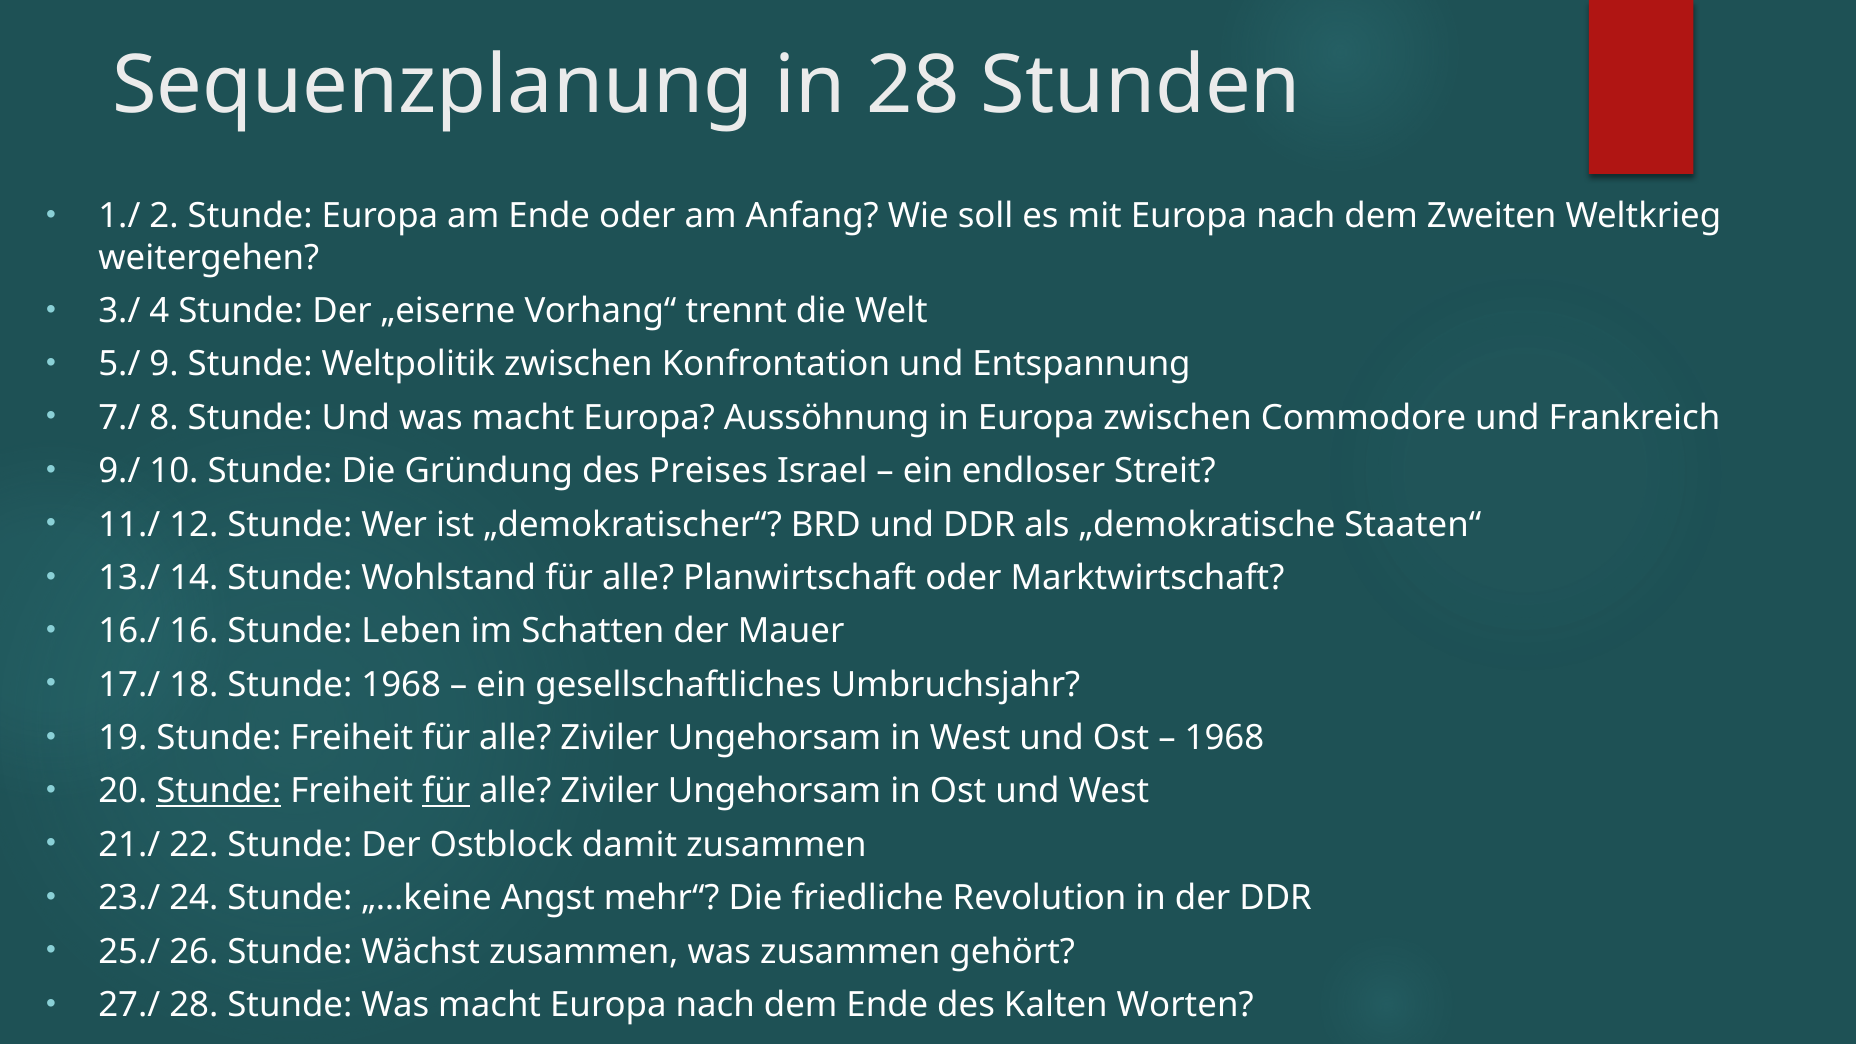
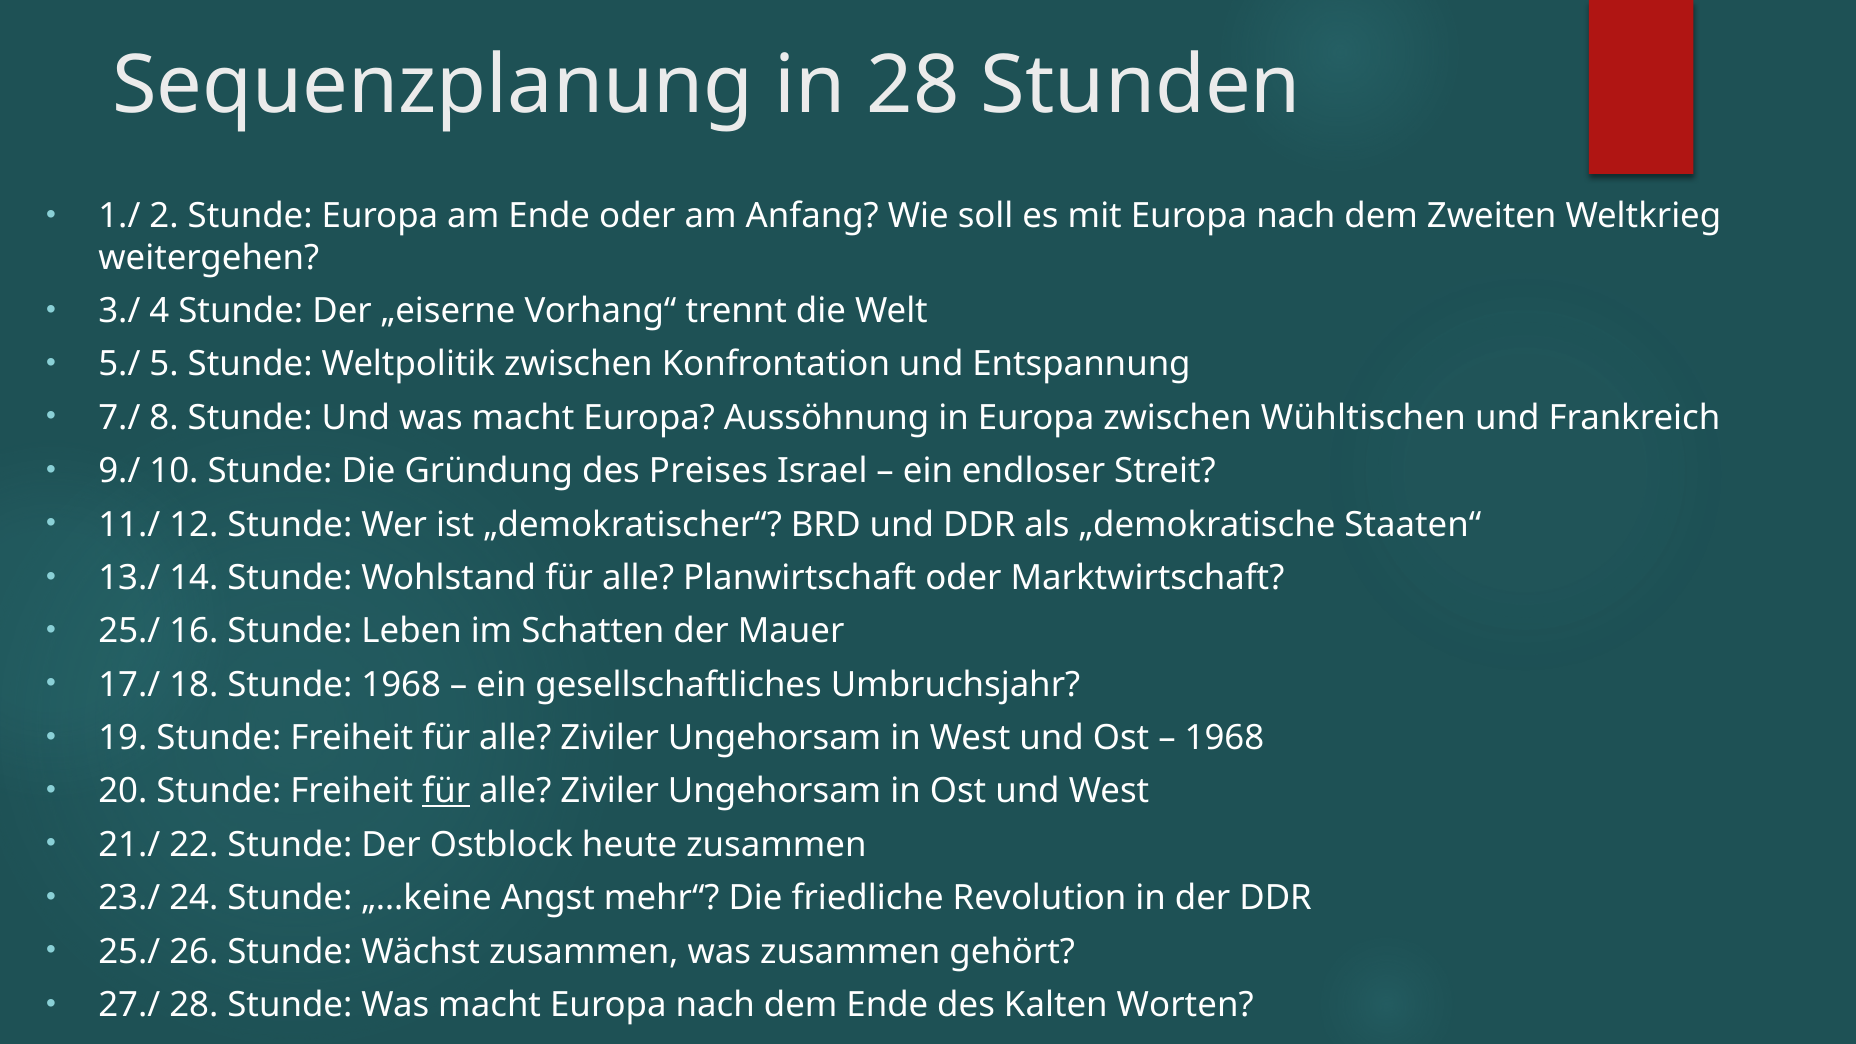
9: 9 -> 5
Commodore: Commodore -> Wühltischen
16./ at (129, 631): 16./ -> 25./
Stunde at (219, 791) underline: present -> none
damit: damit -> heute
